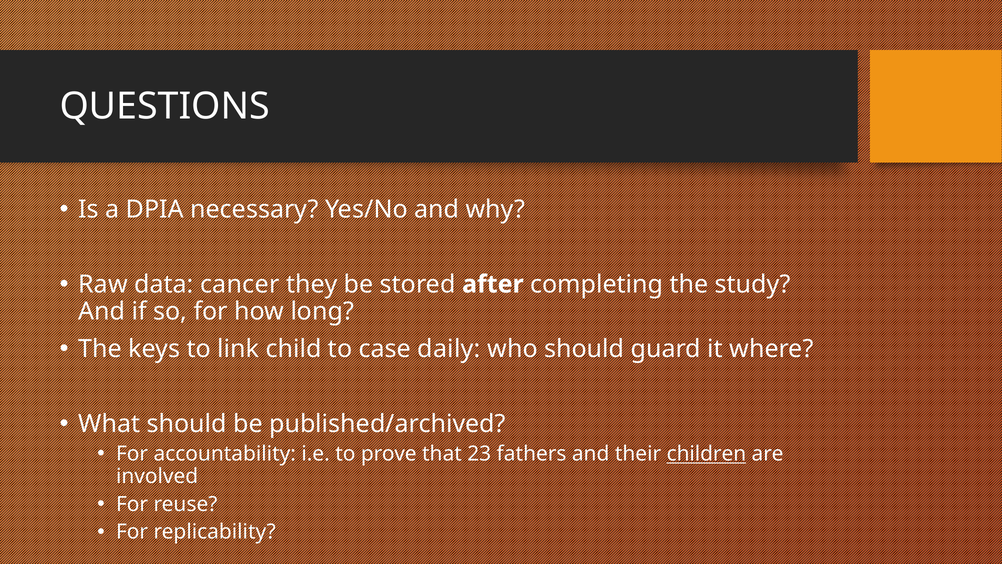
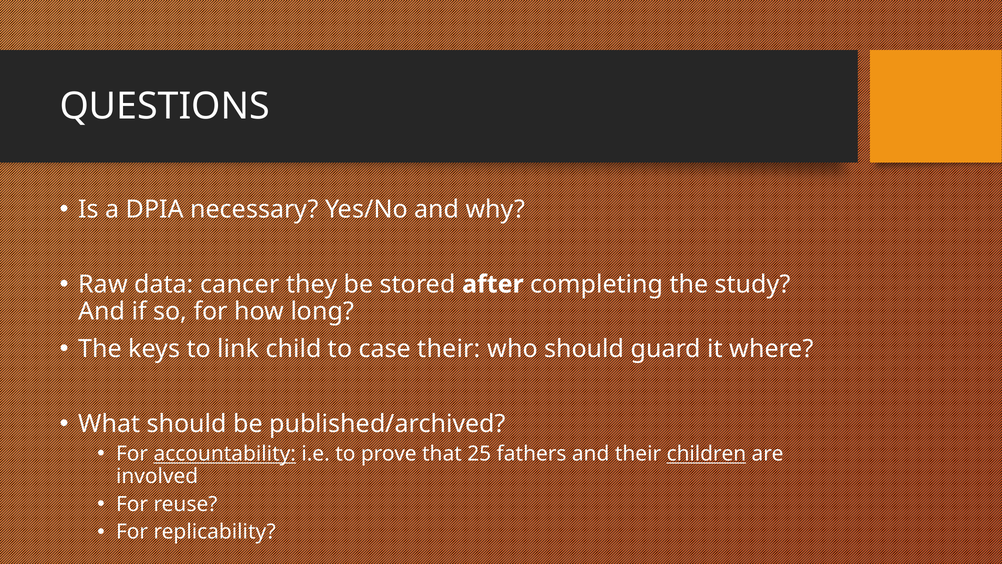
case daily: daily -> their
accountability underline: none -> present
23: 23 -> 25
